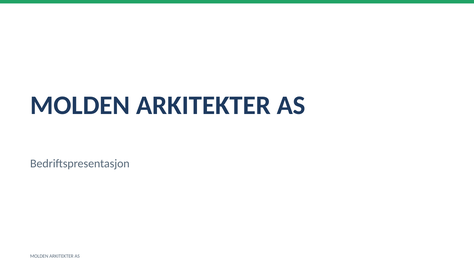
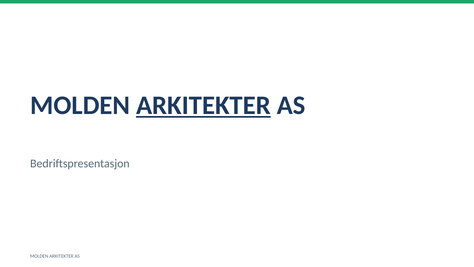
ARKITEKTER at (203, 105) underline: none -> present
